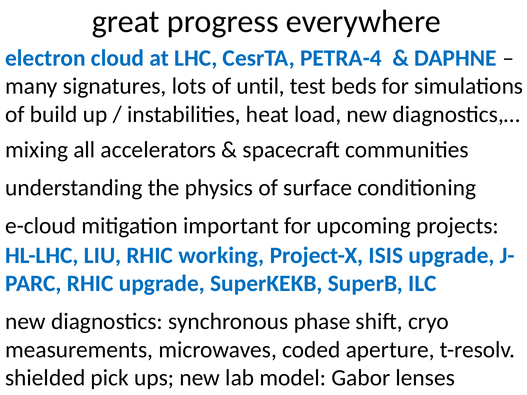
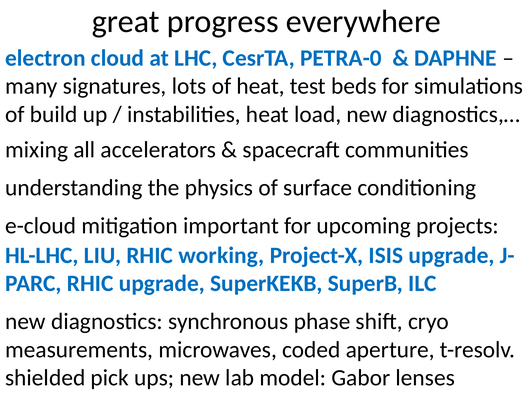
PETRA-4: PETRA-4 -> PETRA-0
of until: until -> heat
